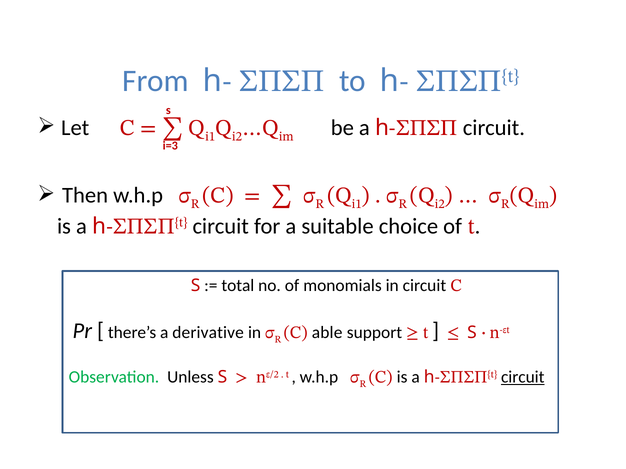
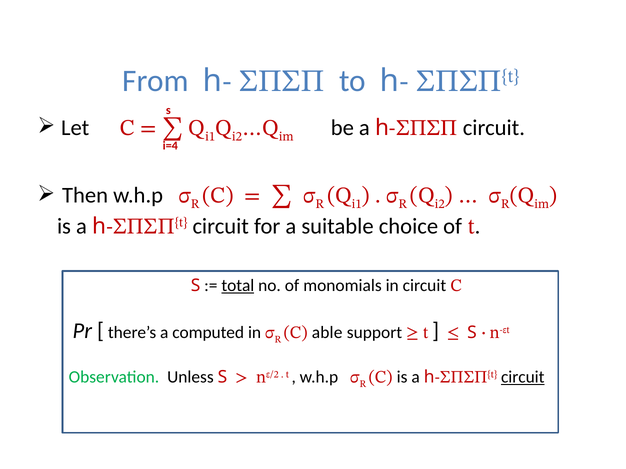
i=3: i=3 -> i=4
total underline: none -> present
derivative: derivative -> computed
